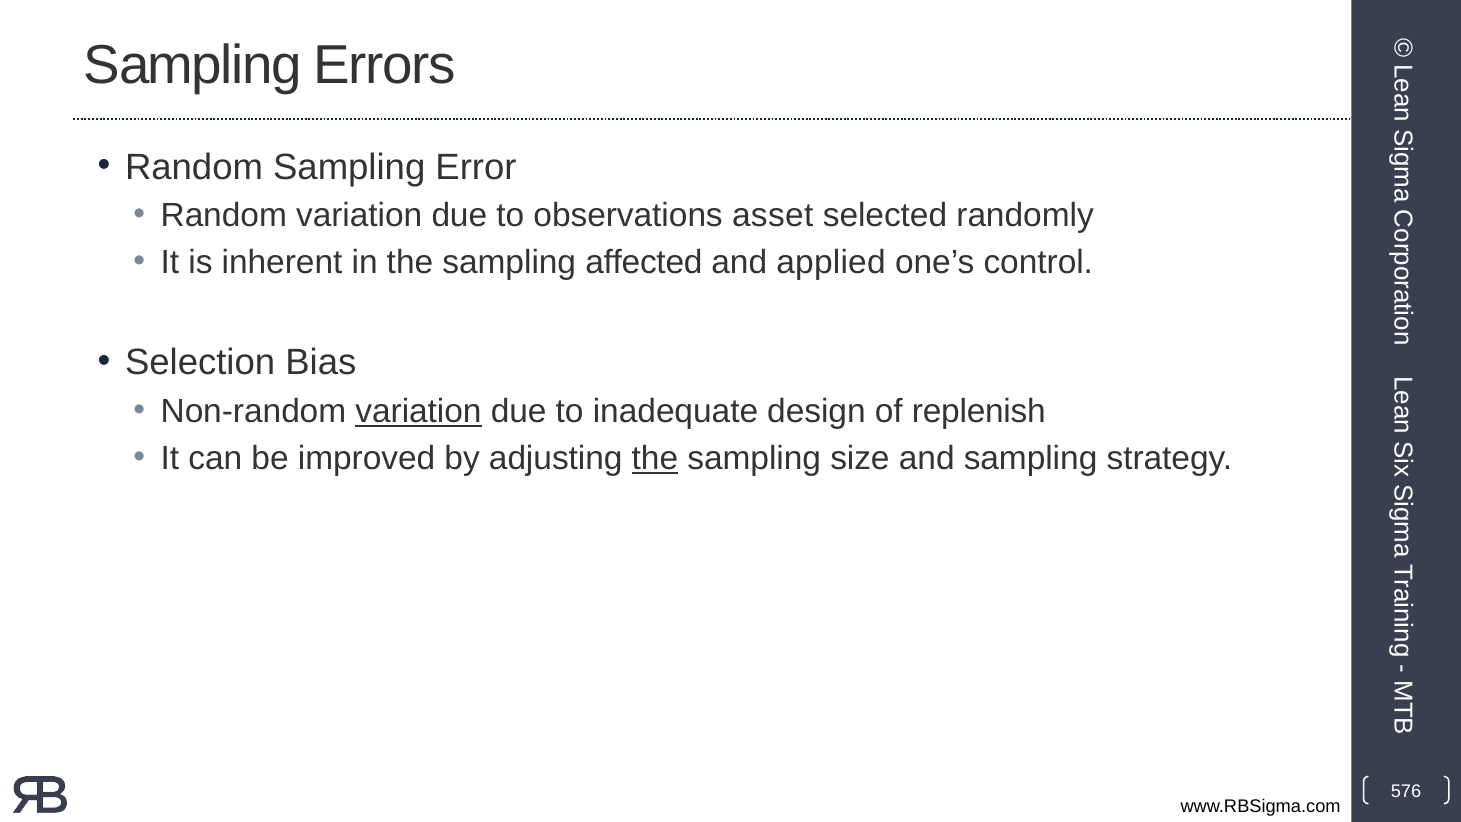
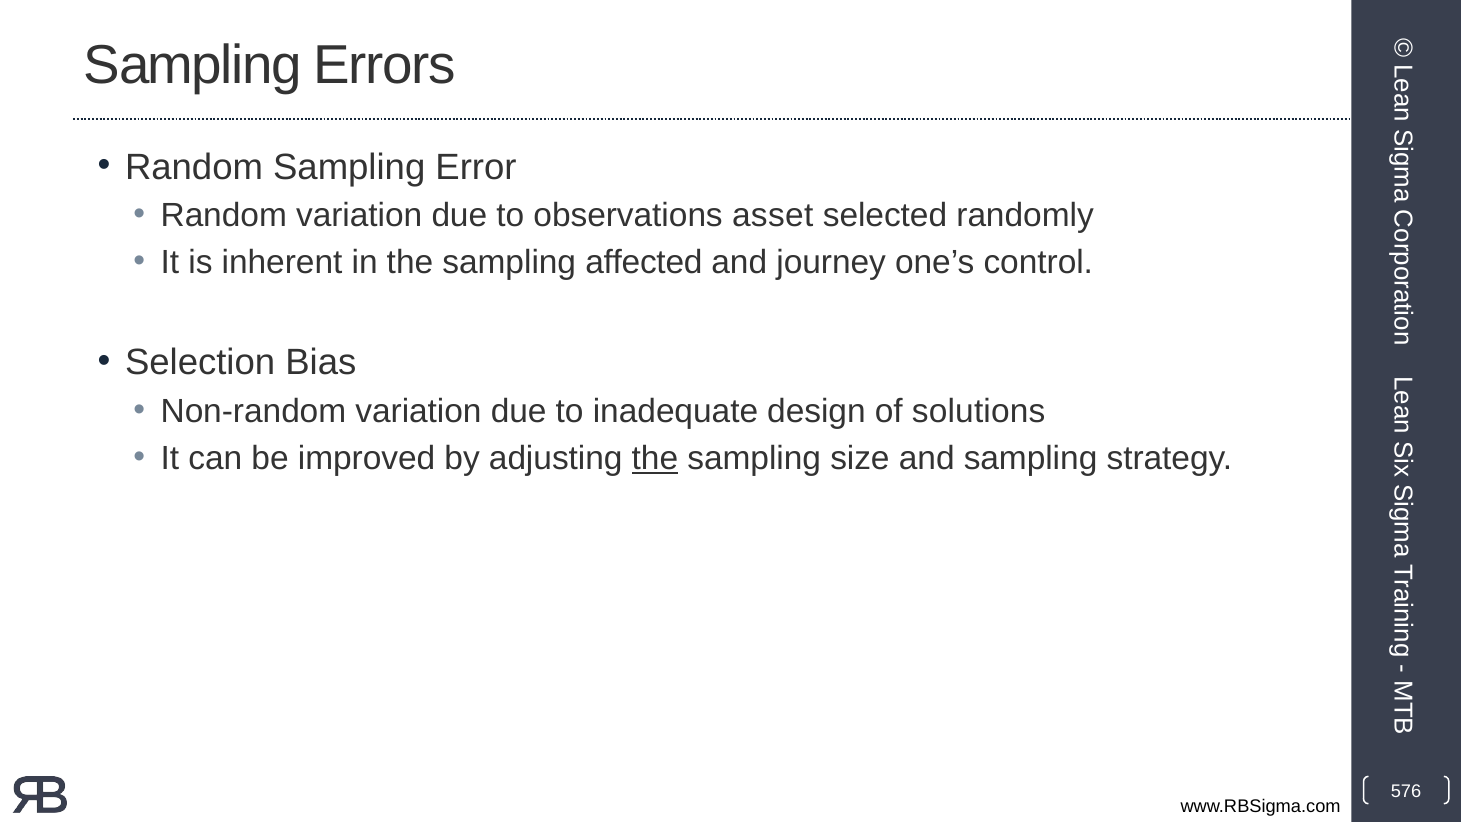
applied: applied -> journey
variation at (418, 411) underline: present -> none
replenish: replenish -> solutions
